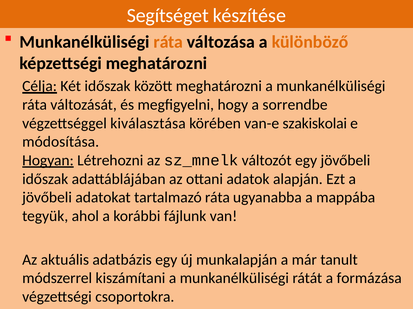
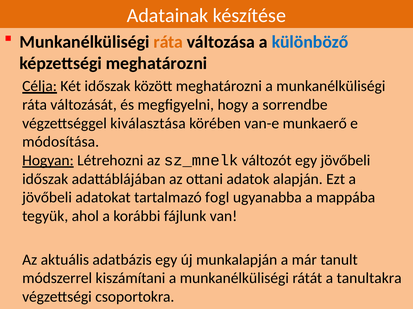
Segítséget: Segítséget -> Adatainak
különböző colour: orange -> blue
szakiskolai: szakiskolai -> munkaerő
tartalmazó ráta: ráta -> fogl
formázása: formázása -> tanultakra
